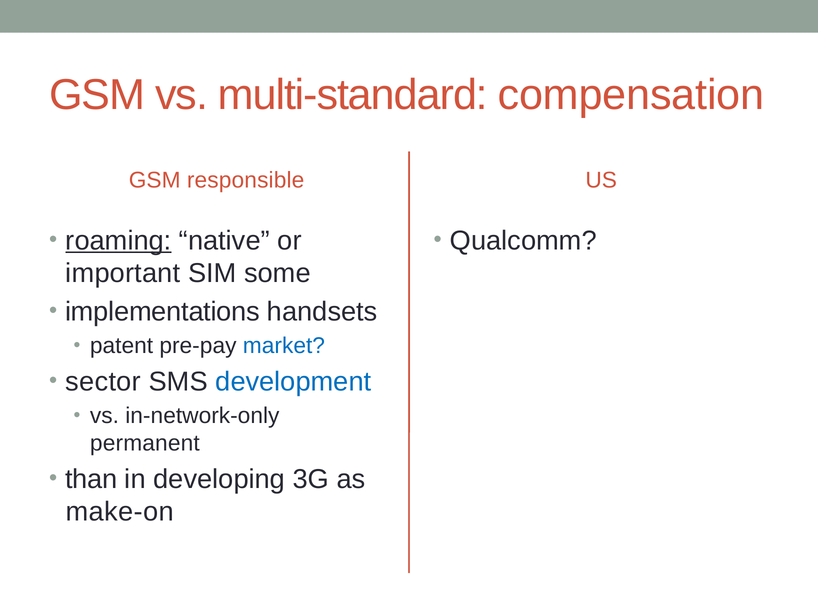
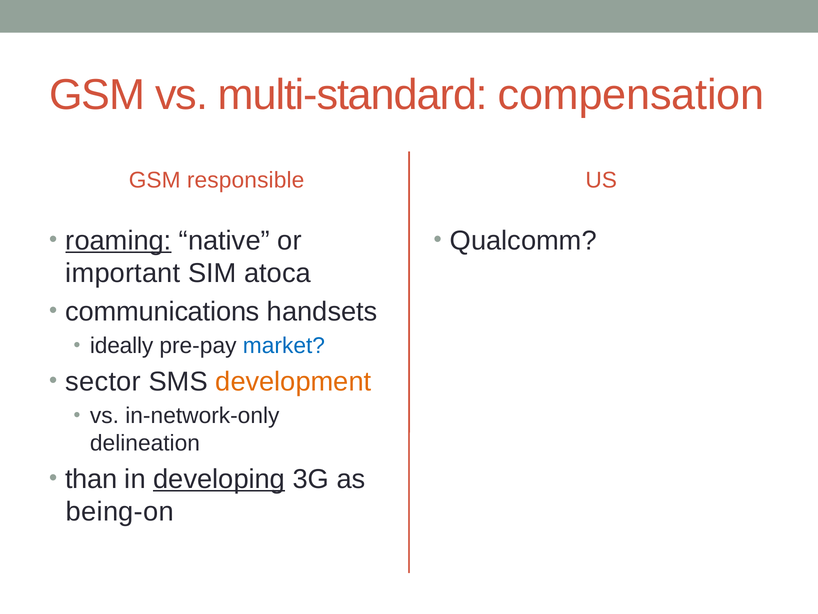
some: some -> atoca
implementations: implementations -> communications
patent: patent -> ideally
development colour: blue -> orange
permanent: permanent -> delineation
developing underline: none -> present
make-on: make-on -> being-on
